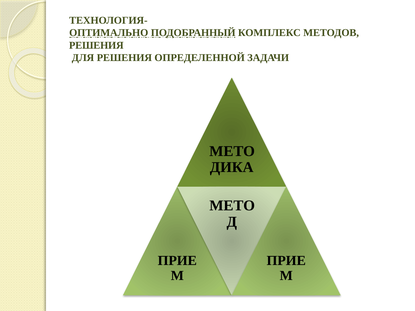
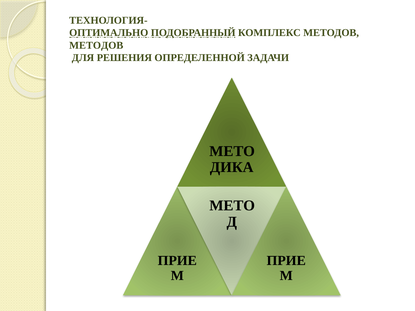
РЕШЕНИЯ at (96, 45): РЕШЕНИЯ -> МЕТОДОВ
